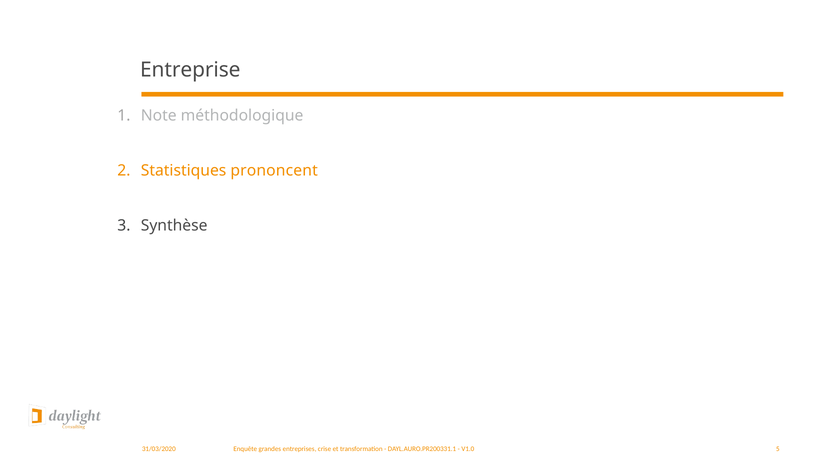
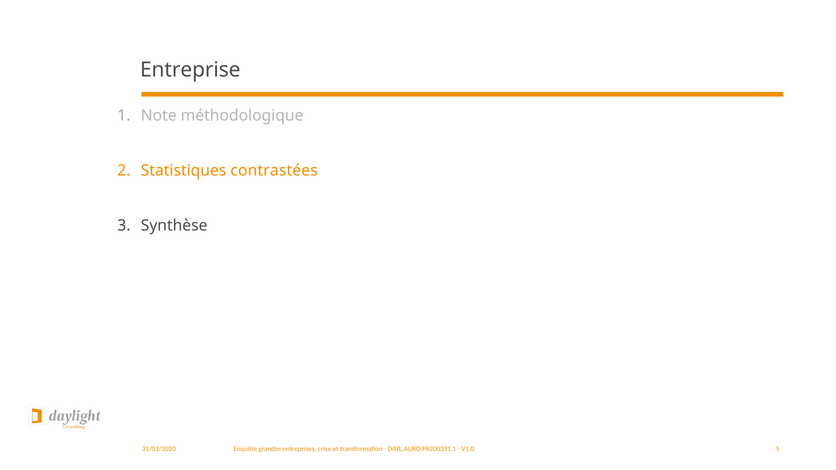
prononcent: prononcent -> contrastées
